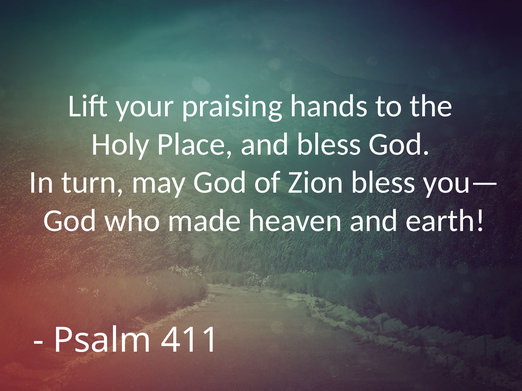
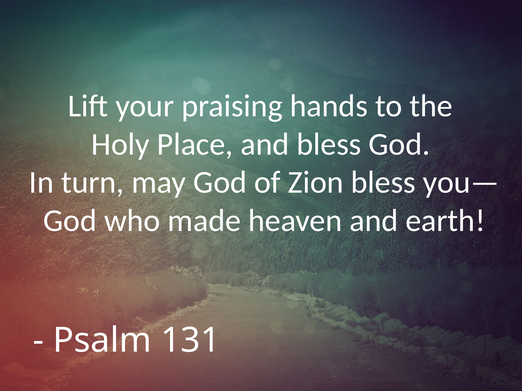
411: 411 -> 131
